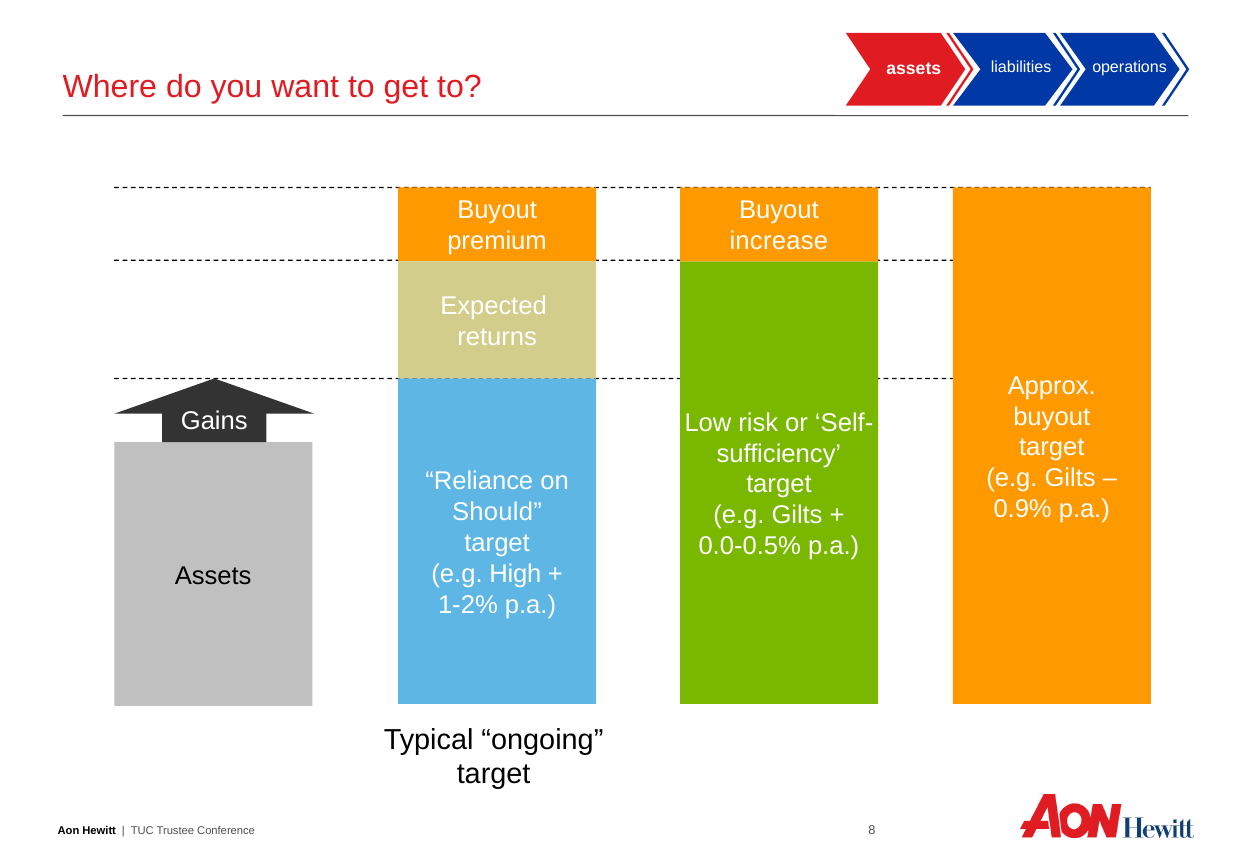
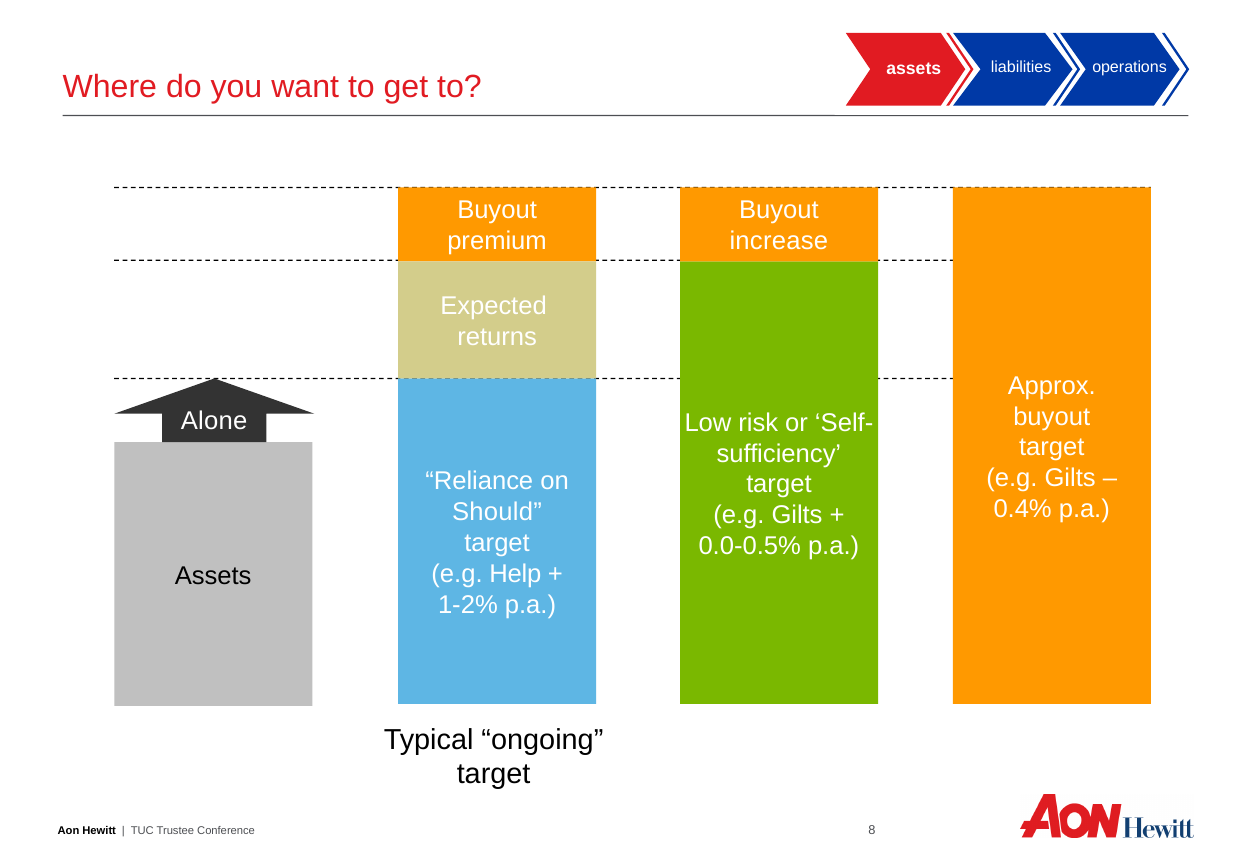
Gains: Gains -> Alone
0.9%: 0.9% -> 0.4%
High: High -> Help
